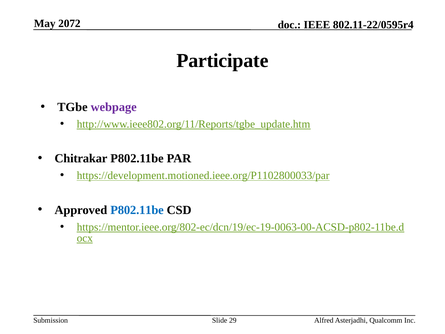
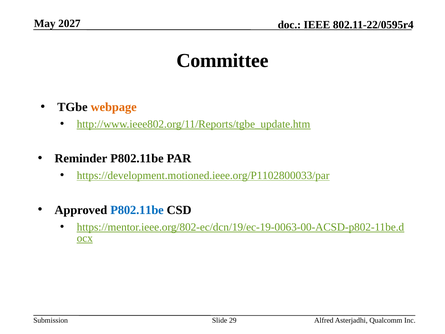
2072: 2072 -> 2027
Participate: Participate -> Committee
webpage colour: purple -> orange
Chitrakar: Chitrakar -> Reminder
